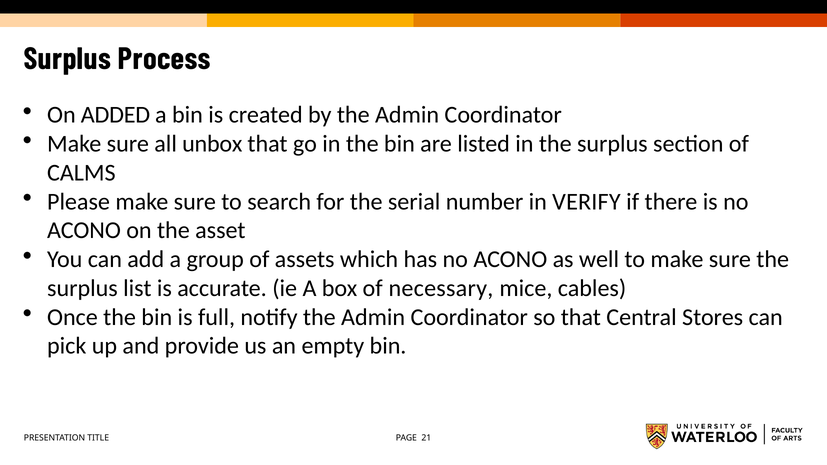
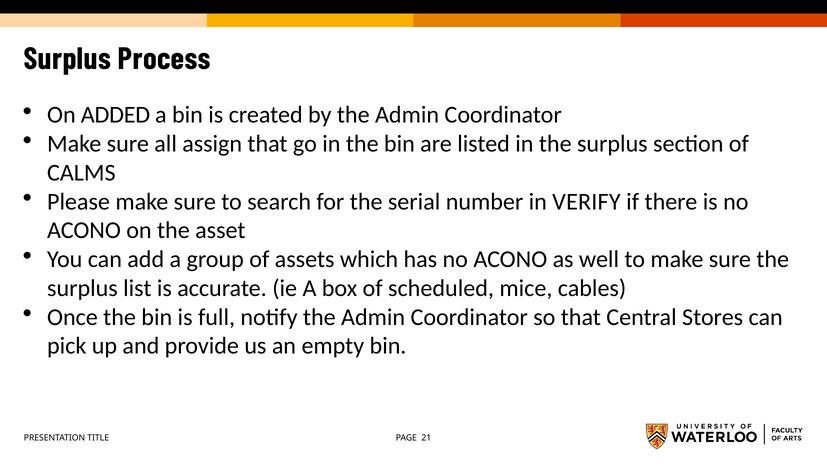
unbox: unbox -> assign
necessary: necessary -> scheduled
